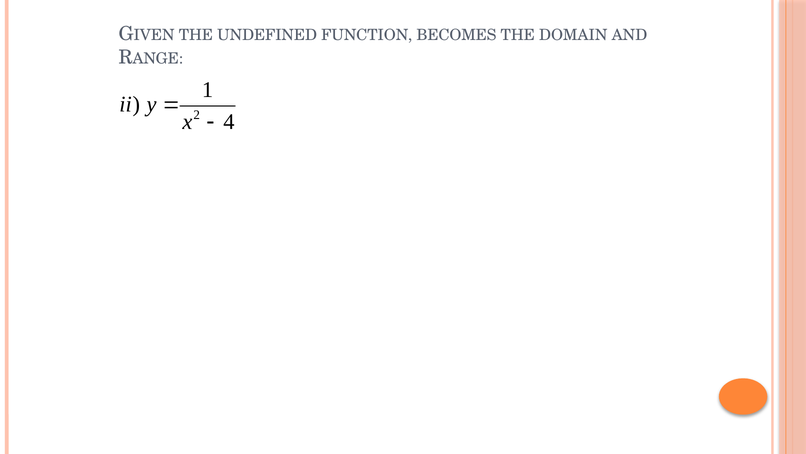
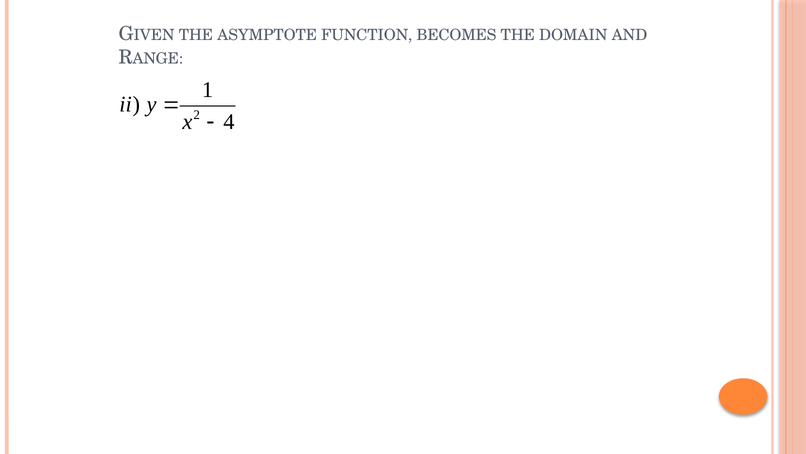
UNDEFINED: UNDEFINED -> ASYMPTOTE
